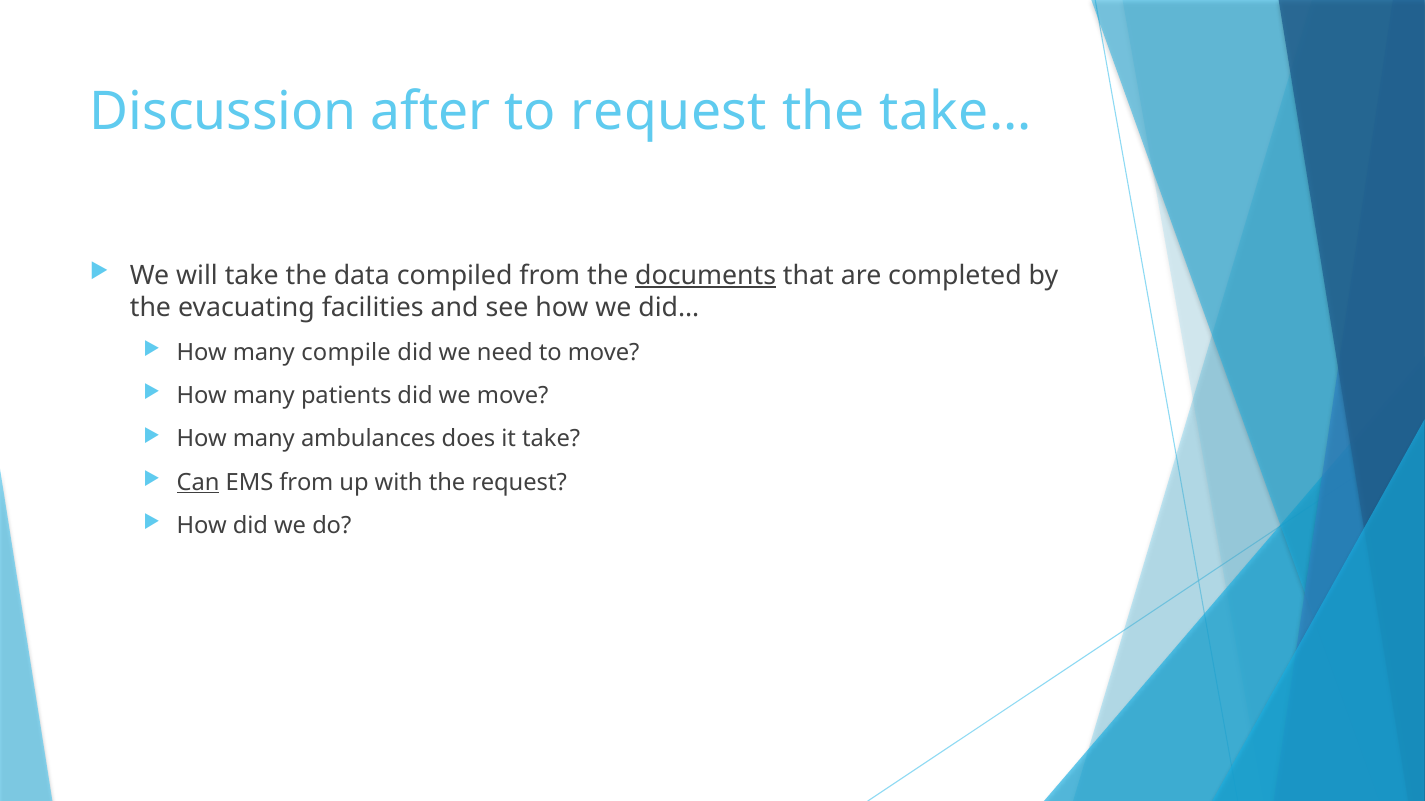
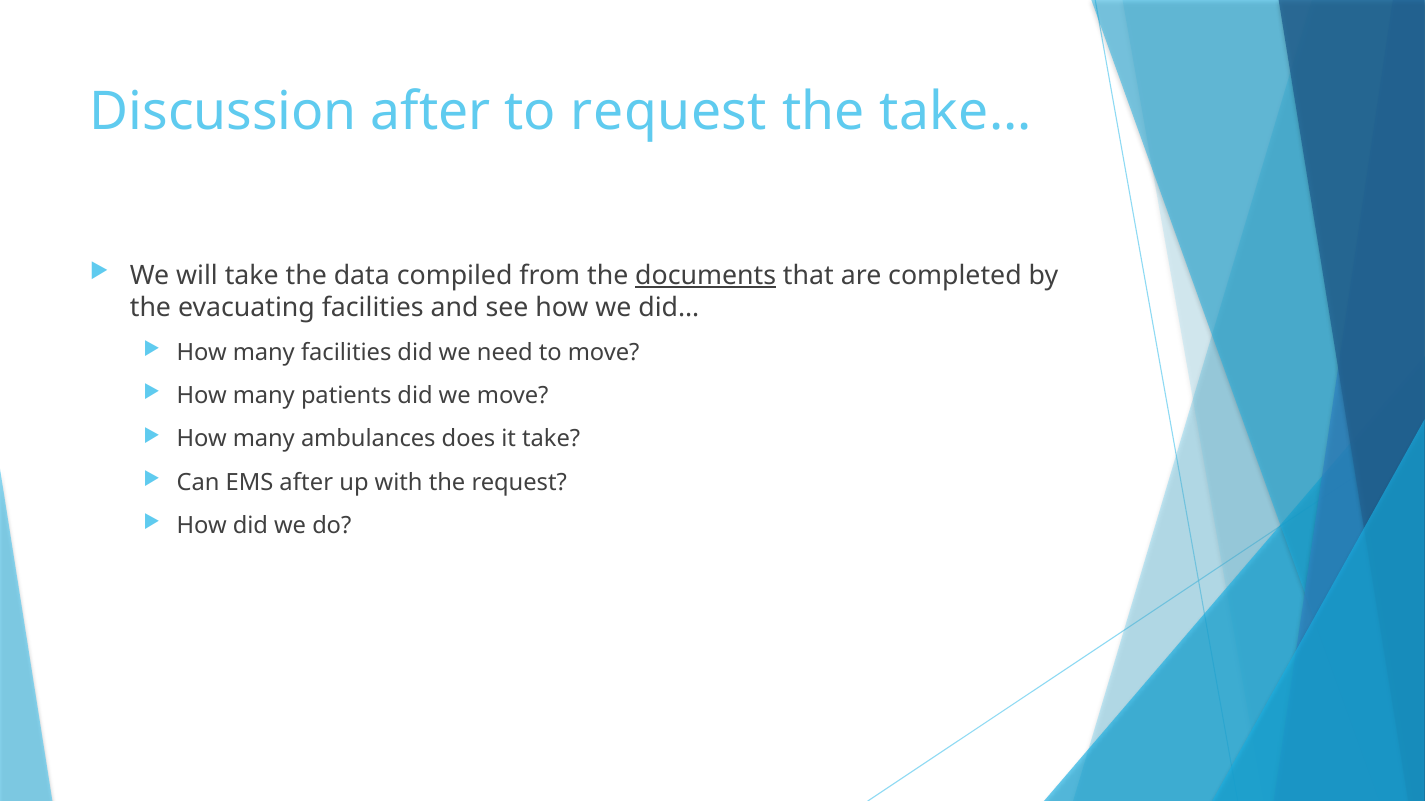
many compile: compile -> facilities
Can underline: present -> none
EMS from: from -> after
